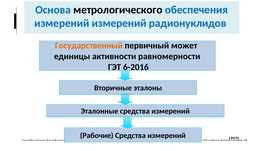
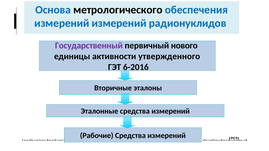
Государственный colour: orange -> purple
может: может -> нового
равномерности: равномерности -> утвержденного
